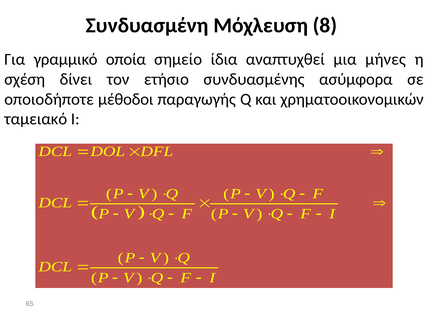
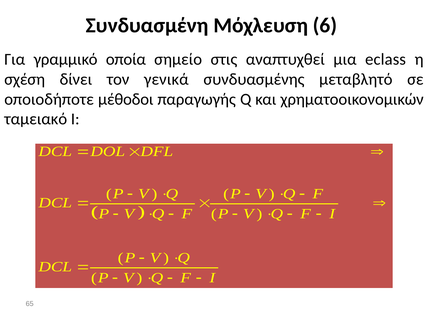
8: 8 -> 6
ίδια: ίδια -> στις
μήνες: μήνες -> eclass
ετήσιο: ετήσιο -> γενικά
ασύμφορα: ασύμφορα -> μεταβλητό
